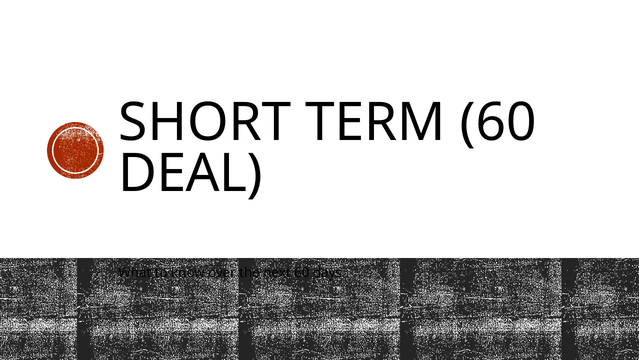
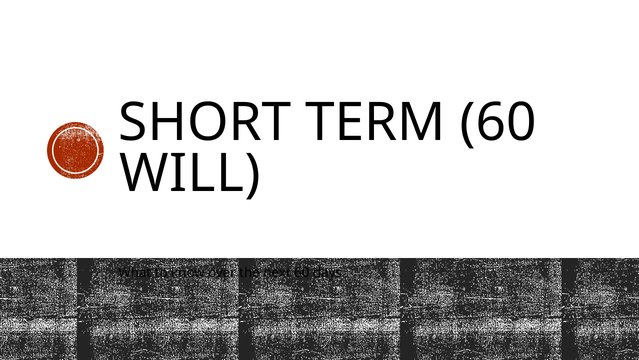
DEAL: DEAL -> WILL
